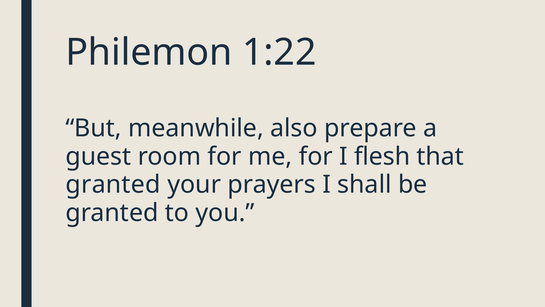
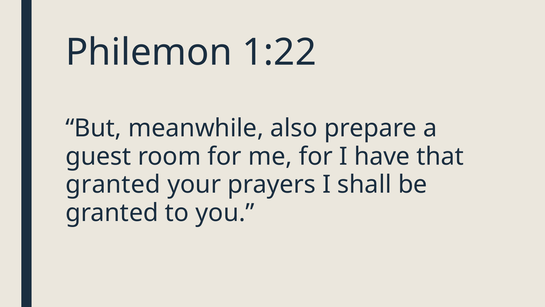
flesh: flesh -> have
